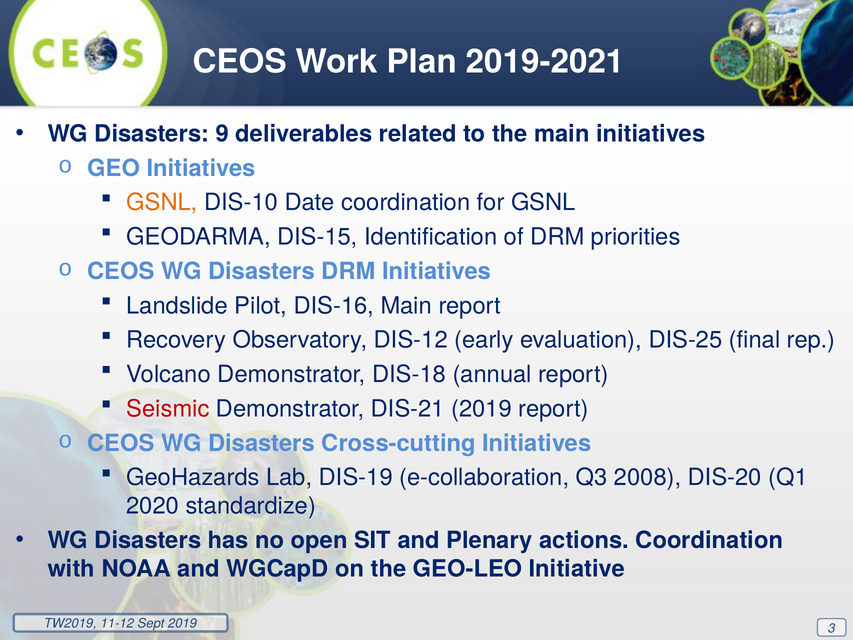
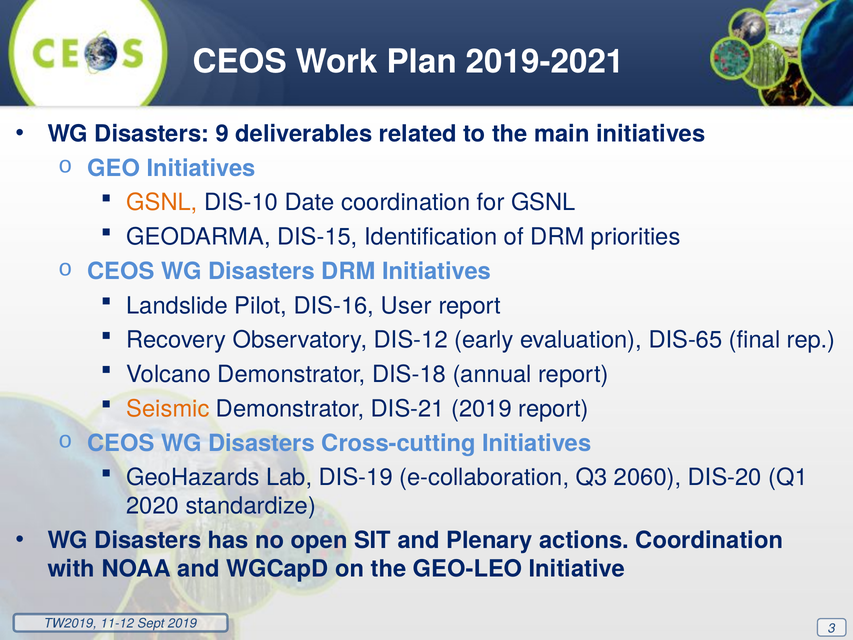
DIS-16 Main: Main -> User
DIS-25: DIS-25 -> DIS-65
Seismic colour: red -> orange
2008: 2008 -> 2060
